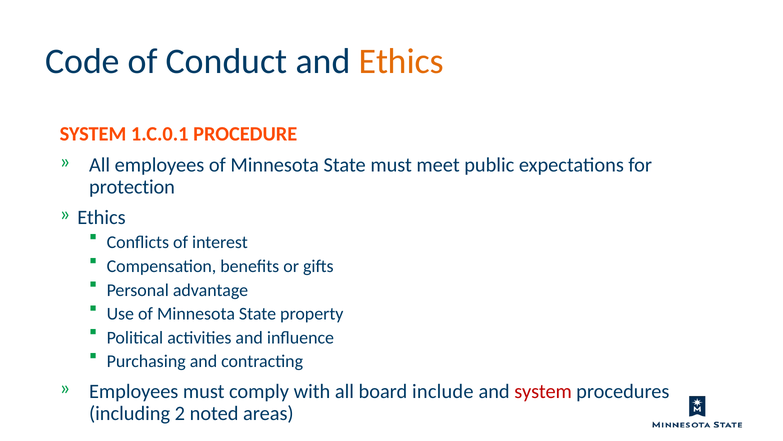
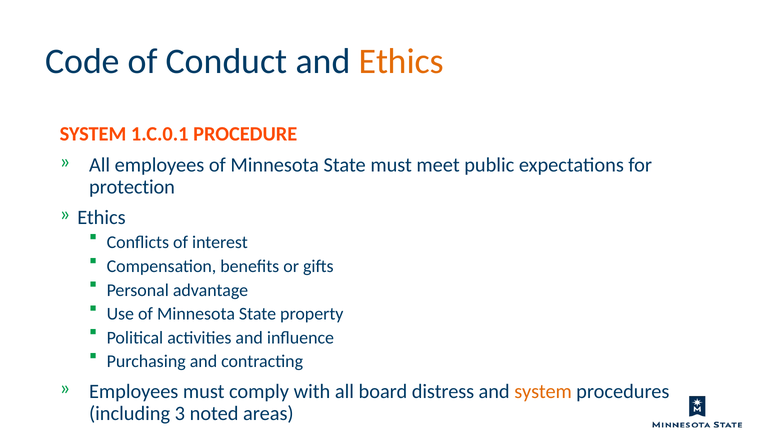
include: include -> distress
system at (543, 391) colour: red -> orange
2: 2 -> 3
